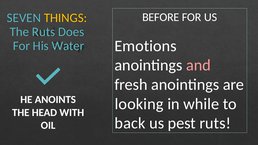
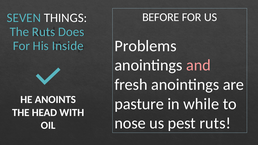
THINGS colour: yellow -> white
Emotions: Emotions -> Problems
Water: Water -> Inside
looking: looking -> pasture
back: back -> nose
